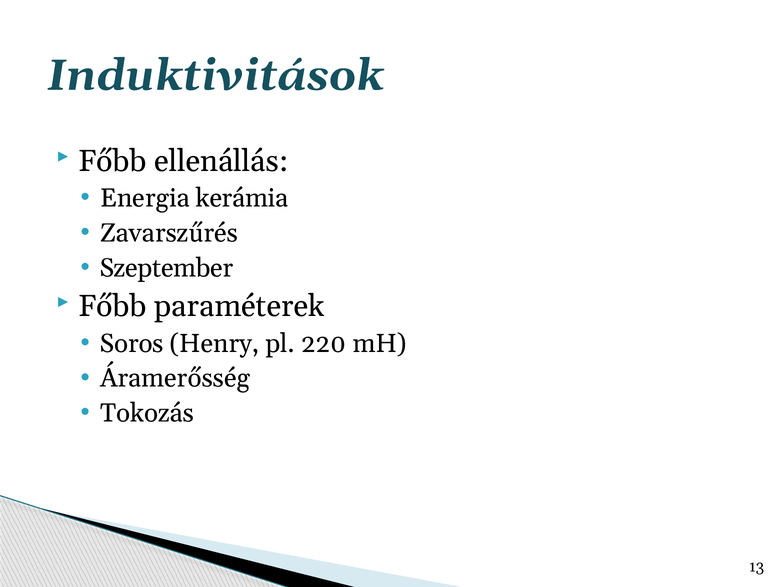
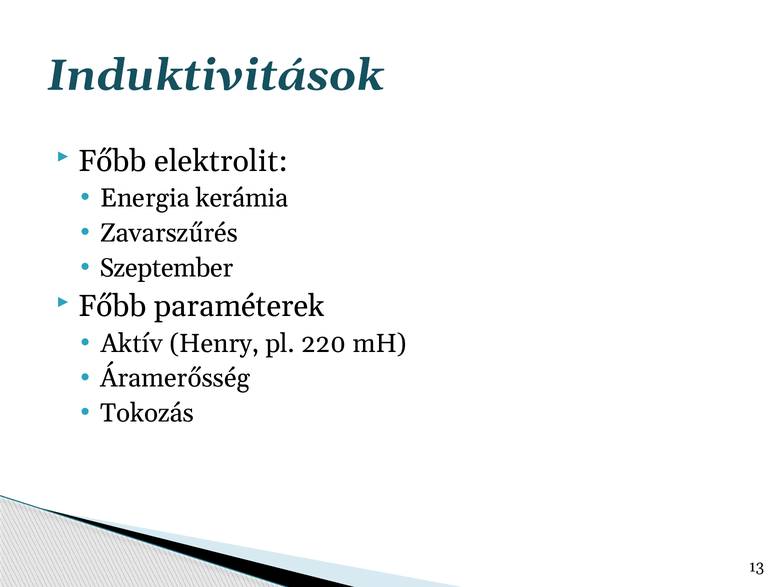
ellenállás: ellenállás -> elektrolit
Soros: Soros -> Aktív
